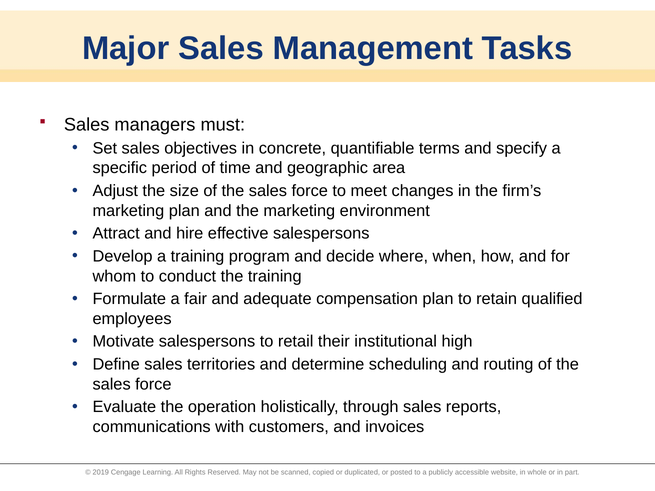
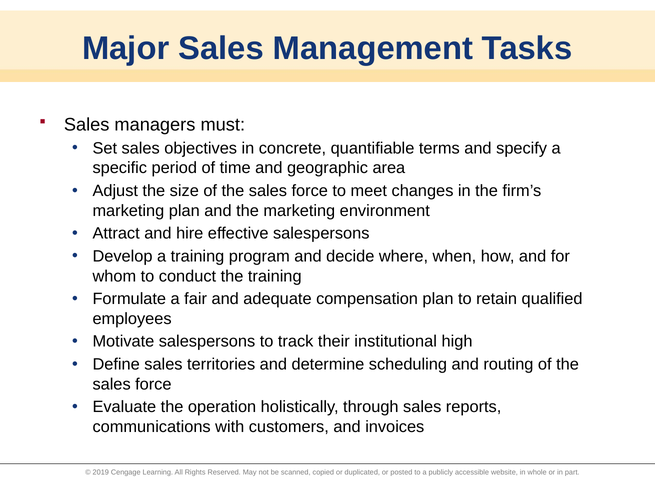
retail: retail -> track
